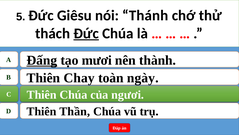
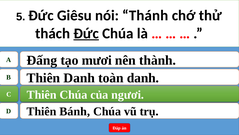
Đấng underline: present -> none
Thiên Chay: Chay -> Danh
toàn ngày: ngày -> danh
Thần: Thần -> Bánh
